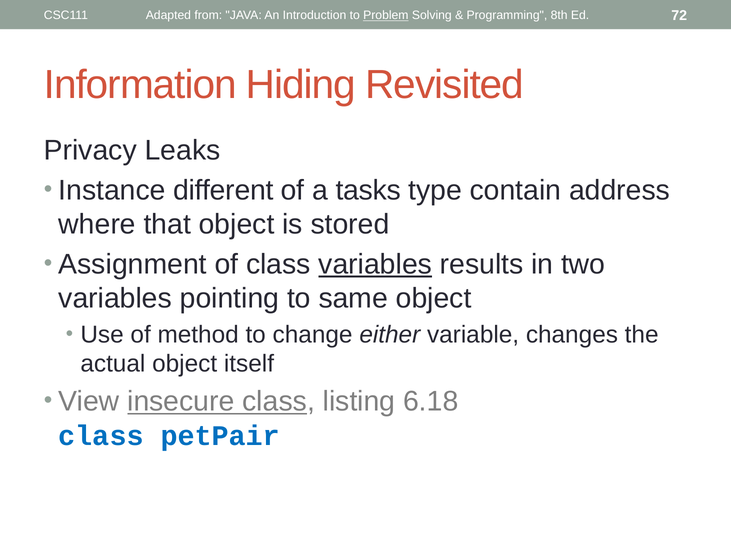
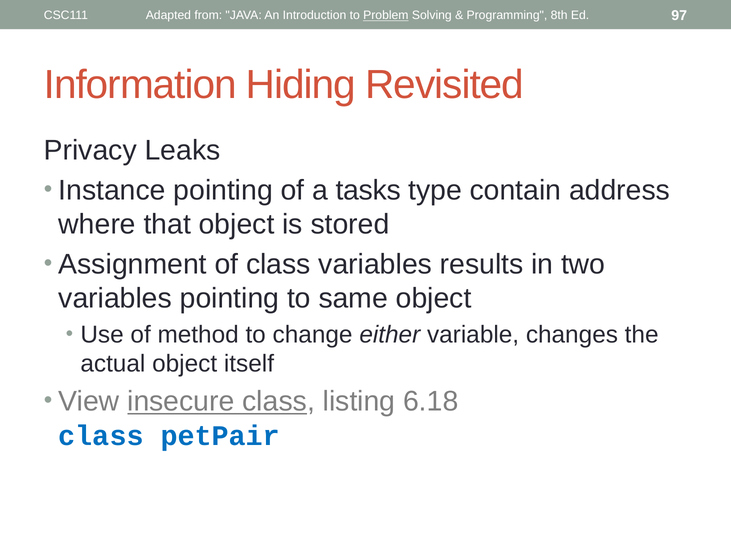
72: 72 -> 97
Instance different: different -> pointing
variables at (375, 264) underline: present -> none
